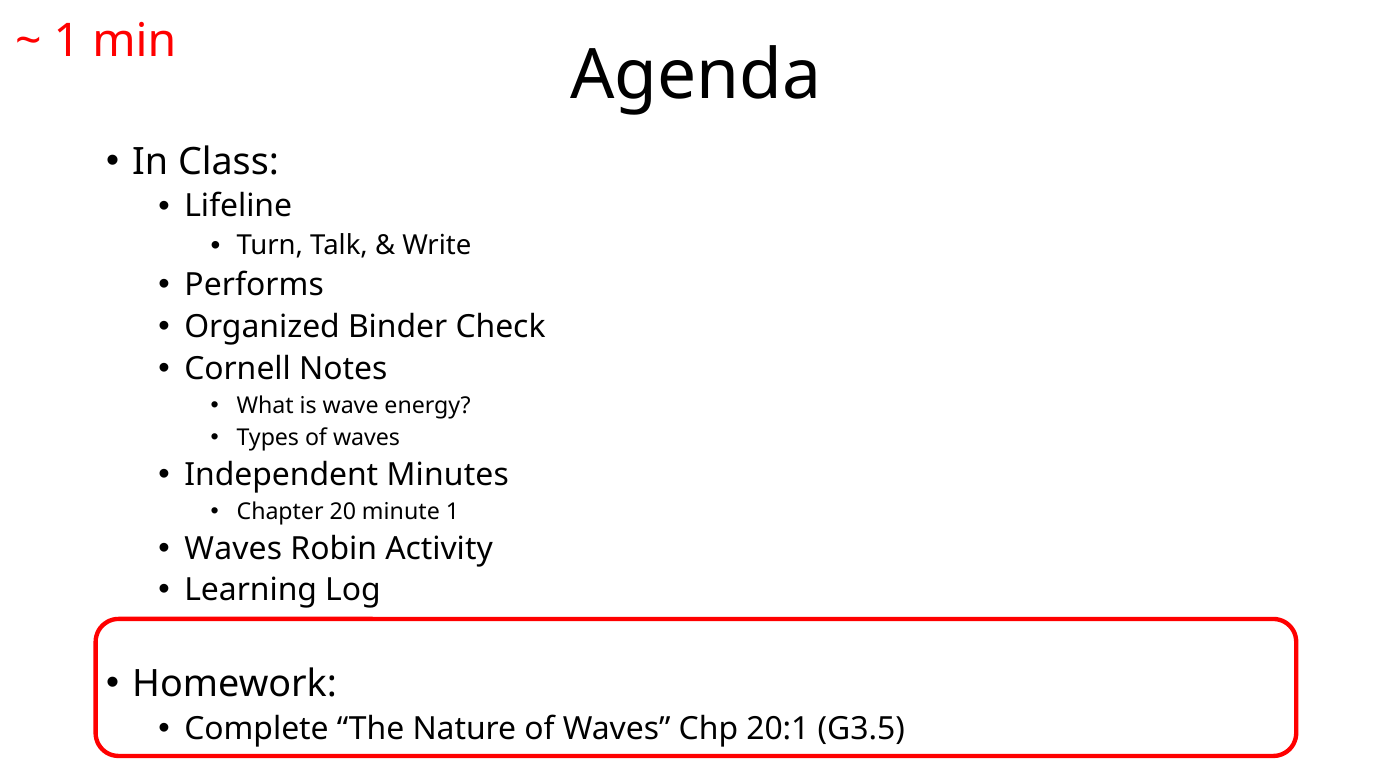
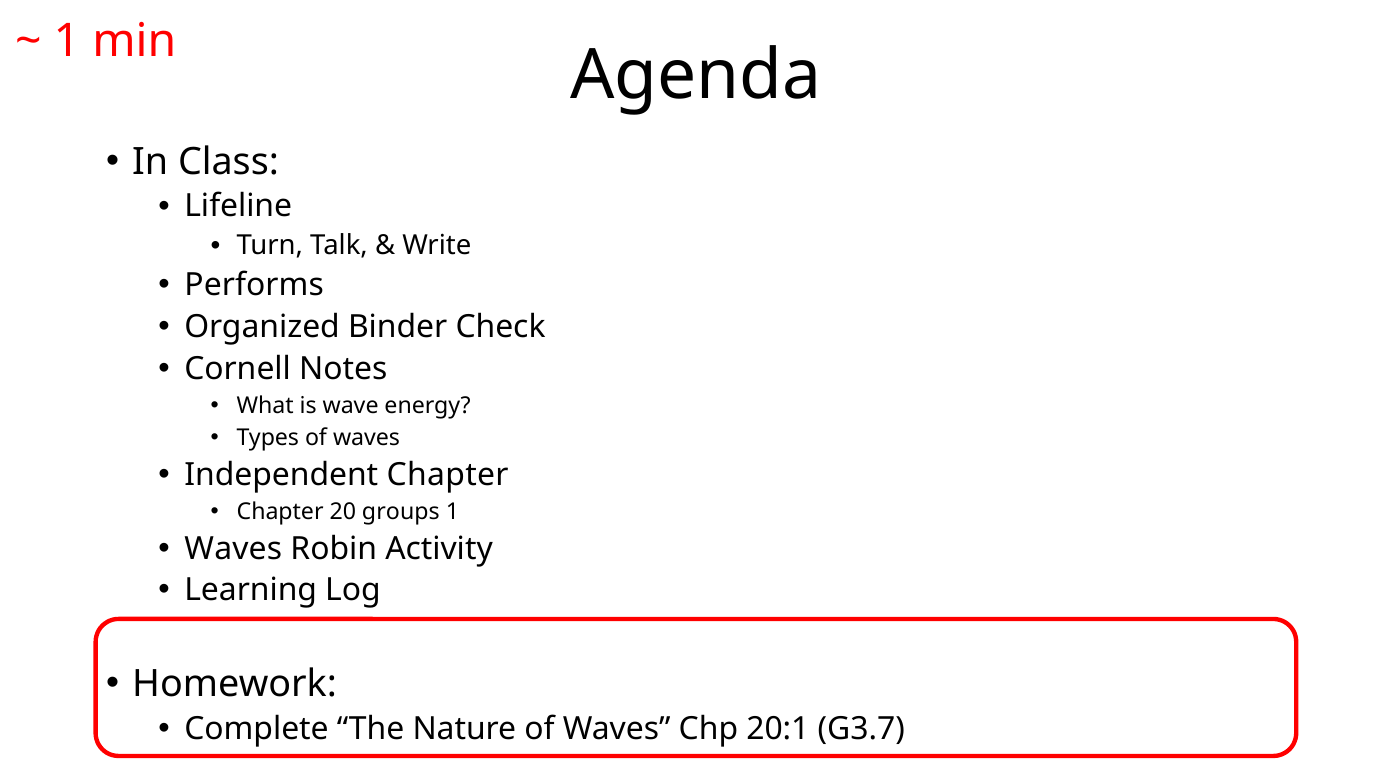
Independent Minutes: Minutes -> Chapter
minute: minute -> groups
G3.5: G3.5 -> G3.7
